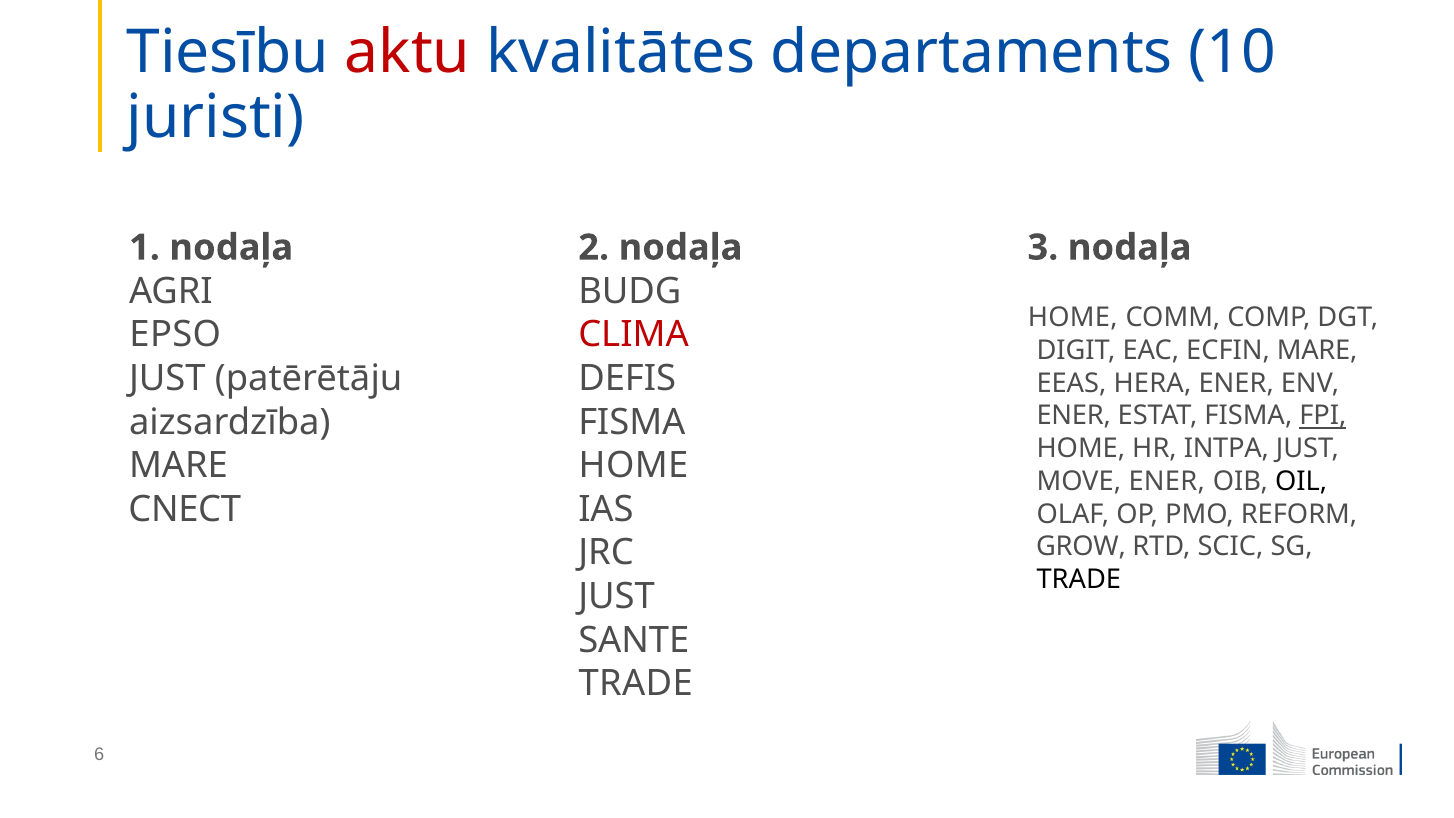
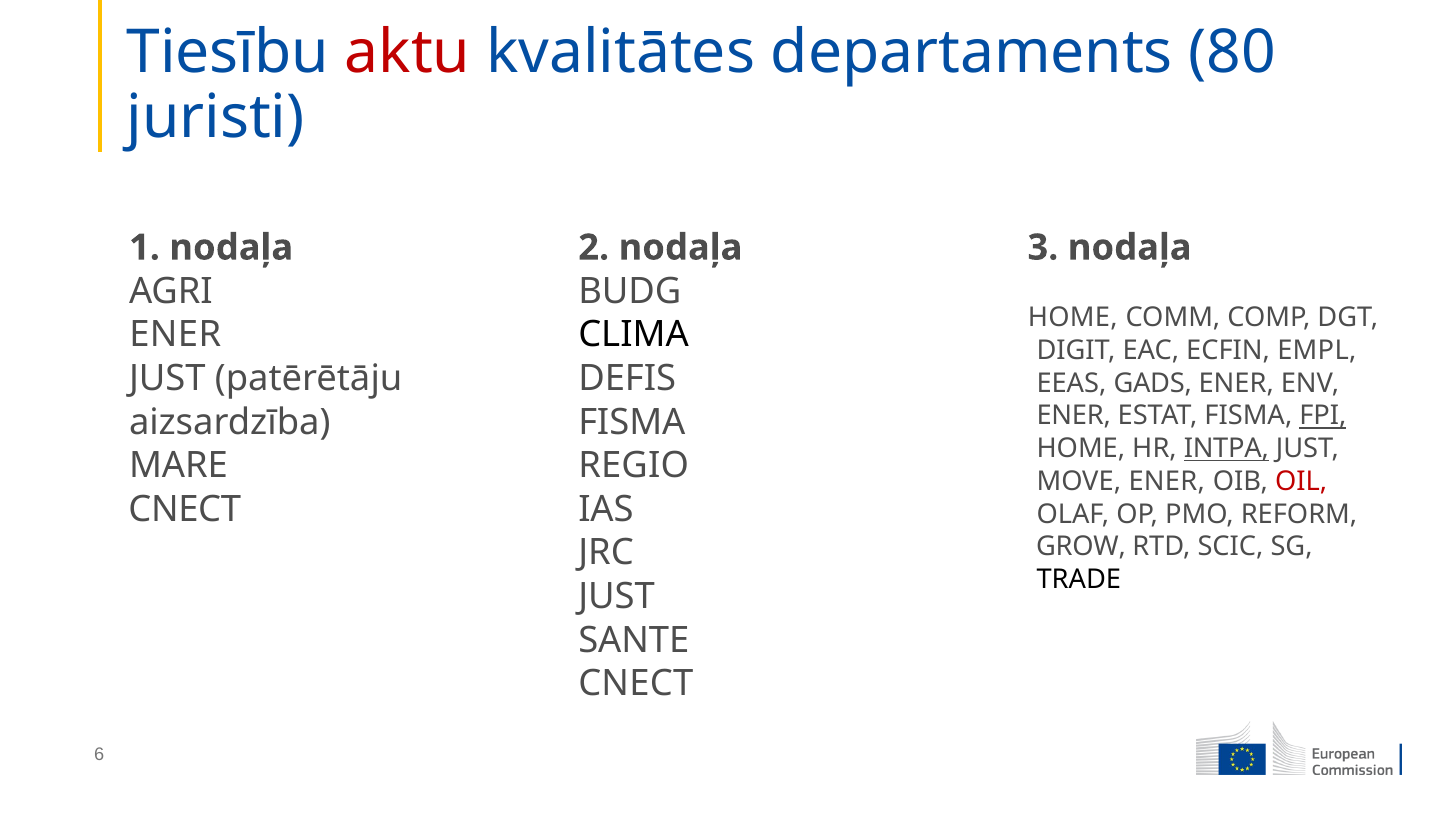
10: 10 -> 80
EPSO at (175, 335): EPSO -> ENER
CLIMA colour: red -> black
ECFIN MARE: MARE -> EMPL
HERA: HERA -> GADS
INTPA underline: none -> present
HOME at (634, 466): HOME -> REGIO
OIL colour: black -> red
TRADE at (636, 684): TRADE -> CNECT
